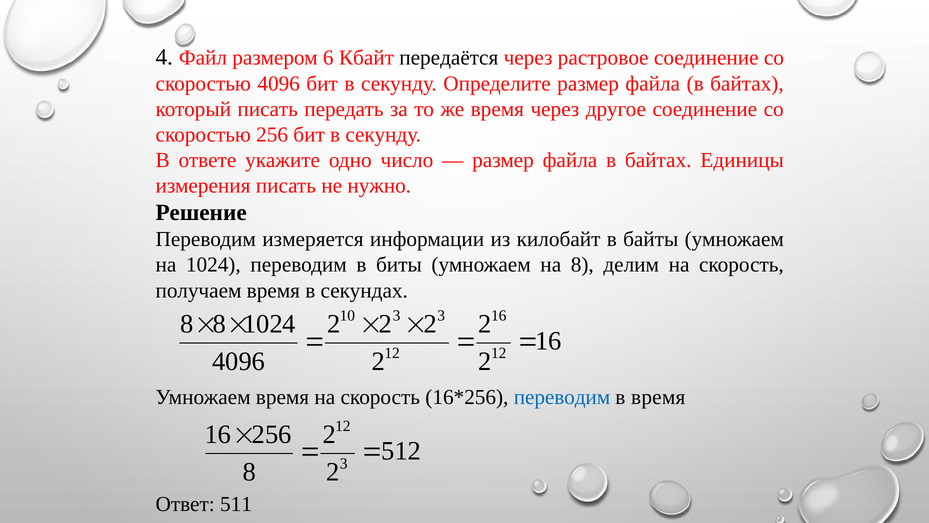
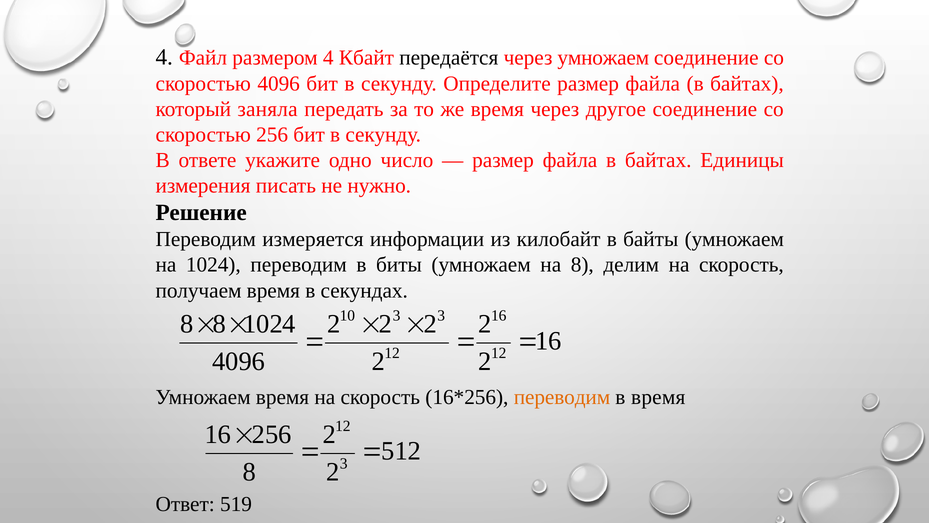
размером 6: 6 -> 4
через растровое: растровое -> умножаем
который писать: писать -> заняла
переводим at (562, 397) colour: blue -> orange
511: 511 -> 519
